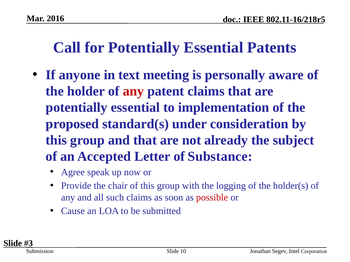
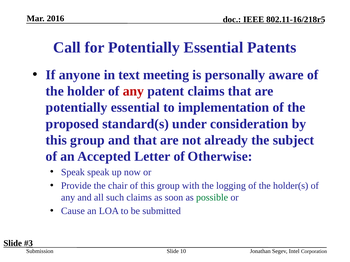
Substance: Substance -> Otherwise
Agree at (73, 172): Agree -> Speak
possible colour: red -> green
